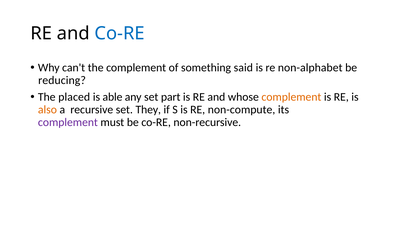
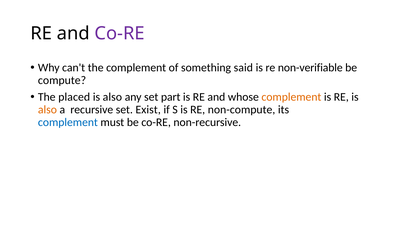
Co-RE at (120, 34) colour: blue -> purple
non-alphabet: non-alphabet -> non-verifiable
reducing: reducing -> compute
able at (112, 97): able -> also
They: They -> Exist
complement at (68, 122) colour: purple -> blue
